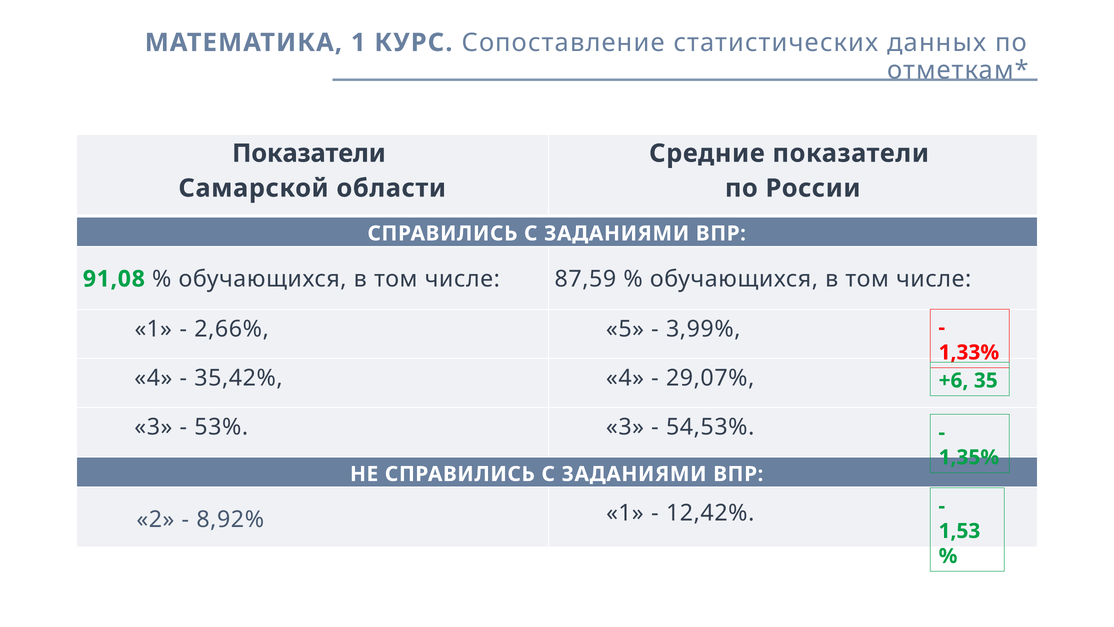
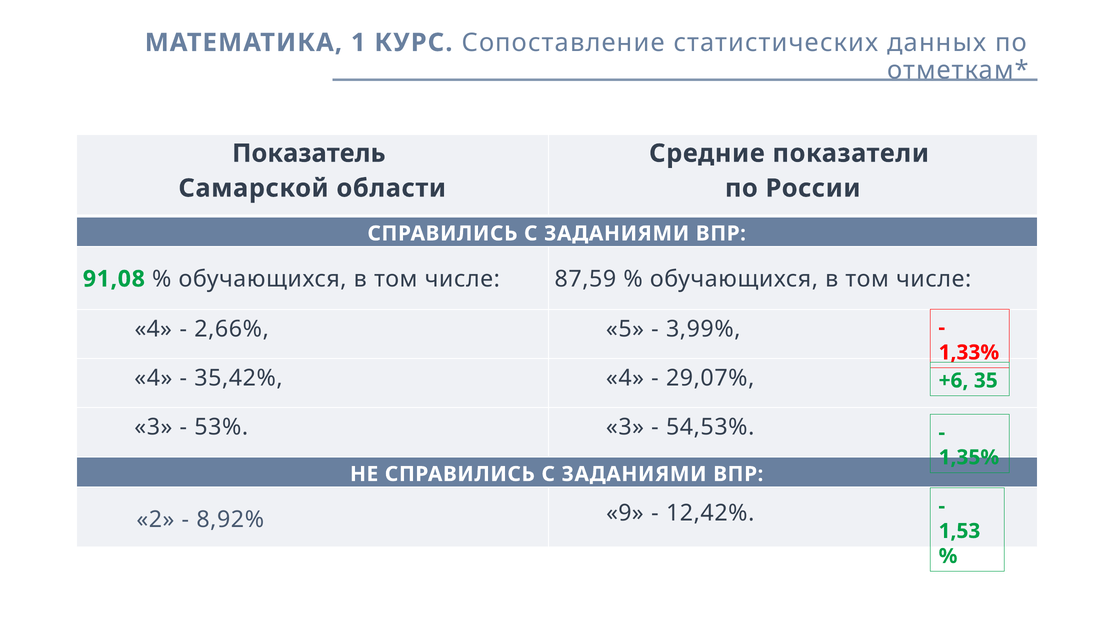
Показатели at (309, 153): Показатели -> Показатель
1 at (153, 329): 1 -> 4
8,92% 1: 1 -> 9
